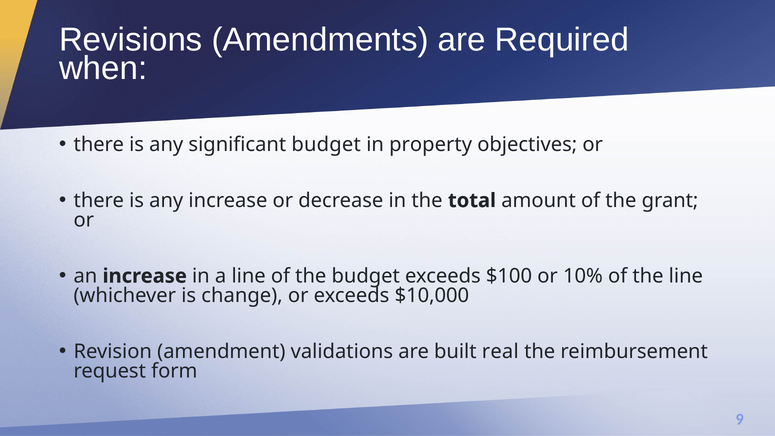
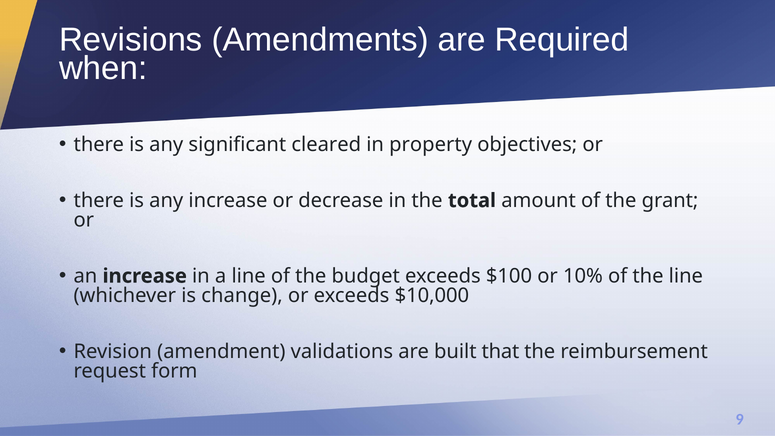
significant budget: budget -> cleared
real: real -> that
